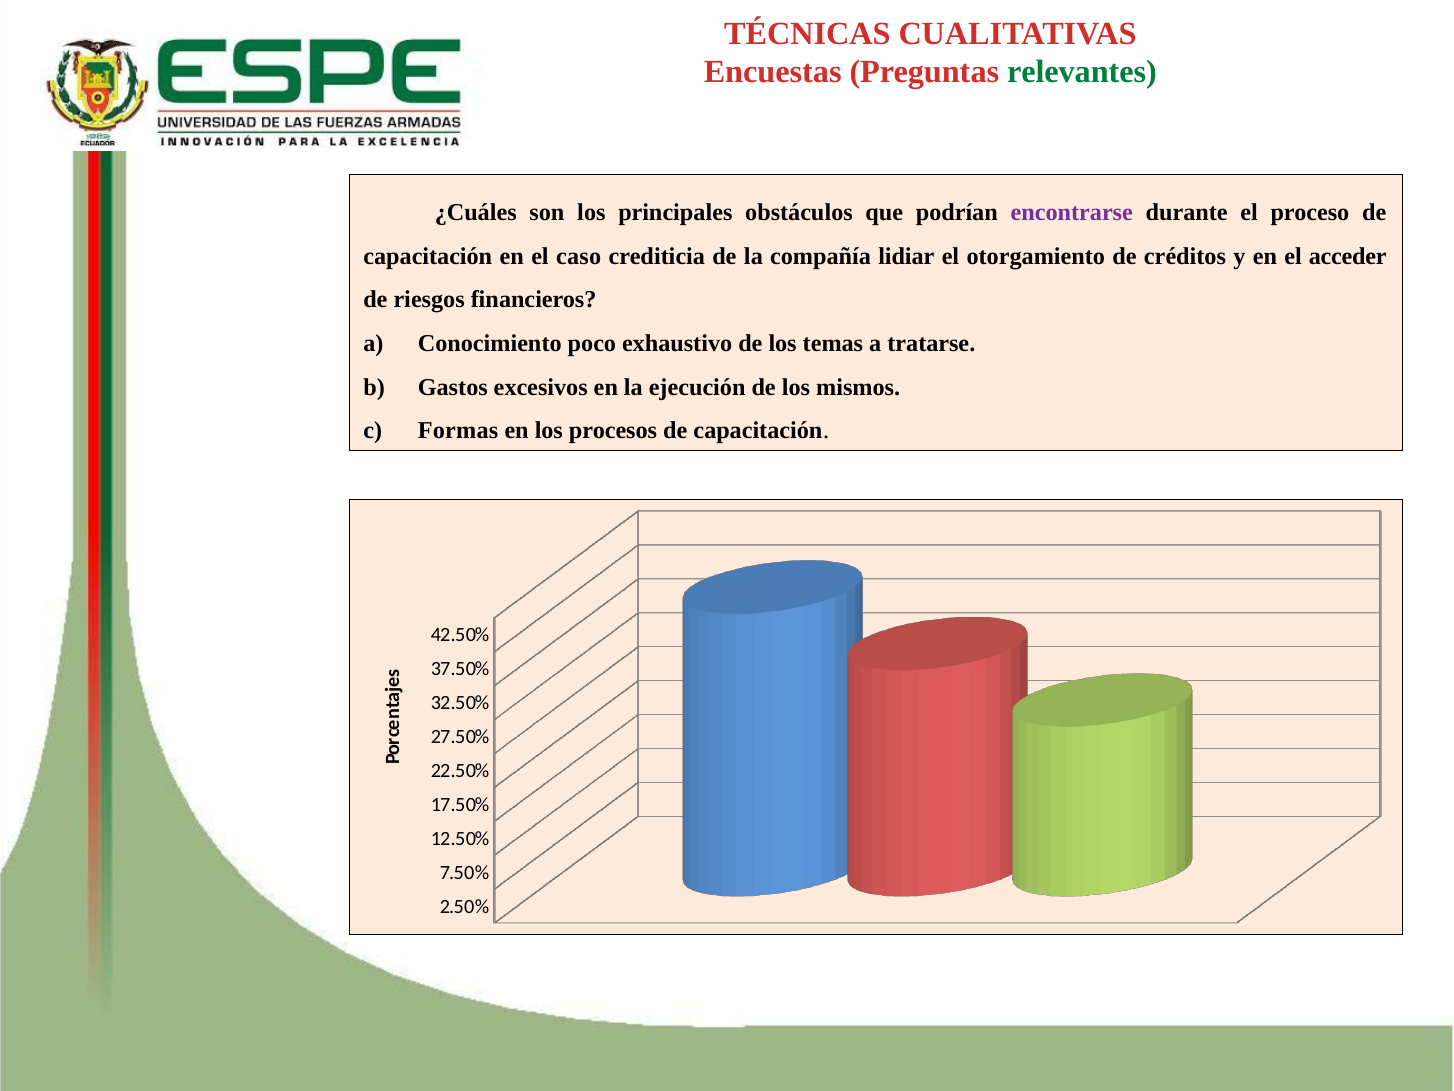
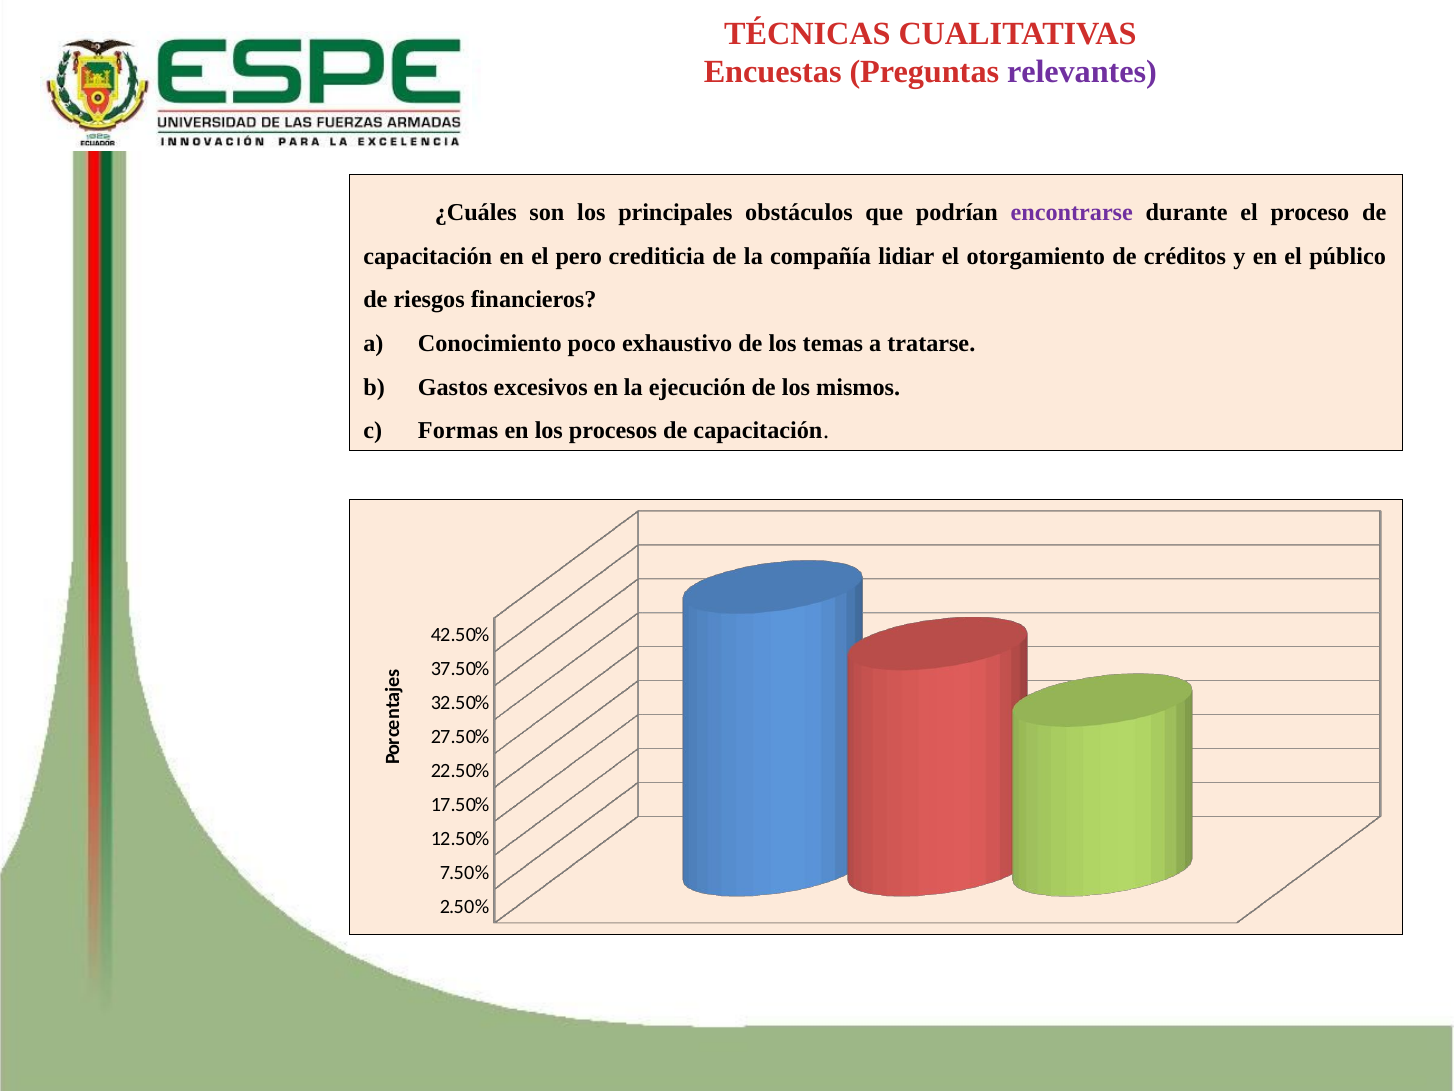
relevantes colour: green -> purple
caso: caso -> pero
acceder: acceder -> público
